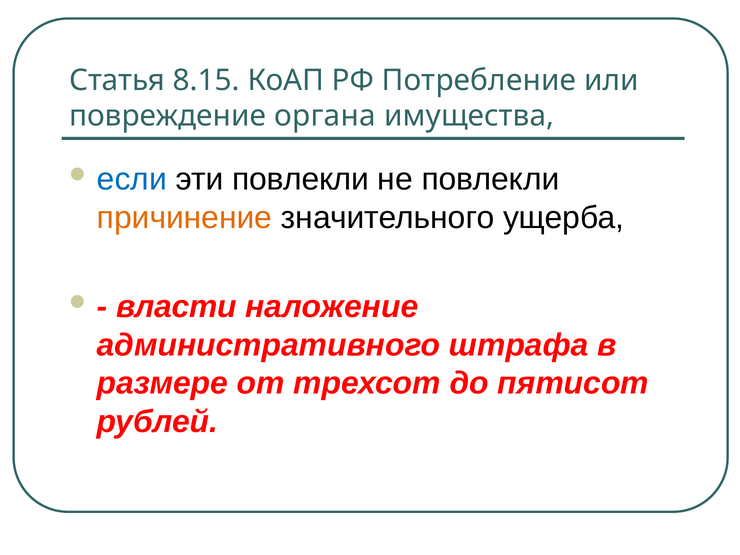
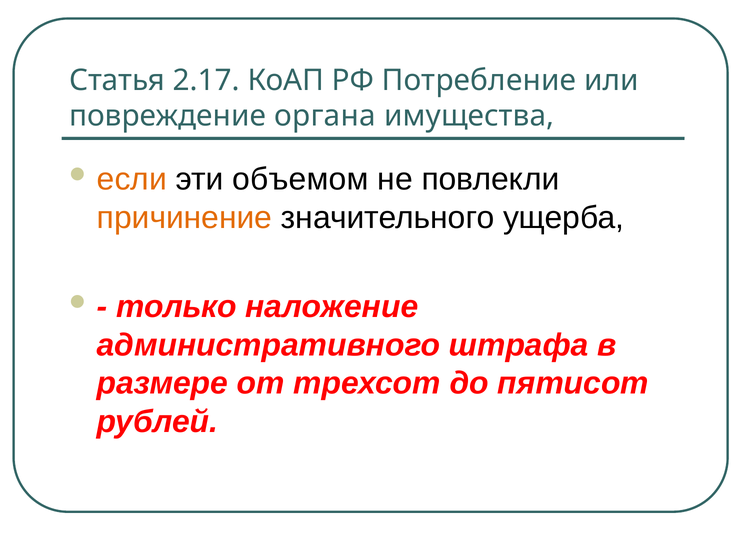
8.15: 8.15 -> 2.17
если colour: blue -> orange
эти повлекли: повлекли -> объемом
власти: власти -> только
